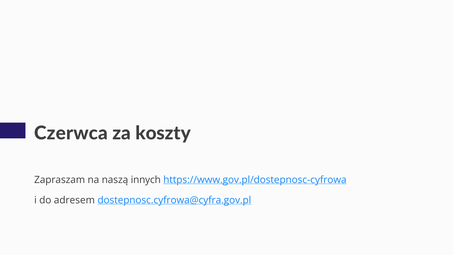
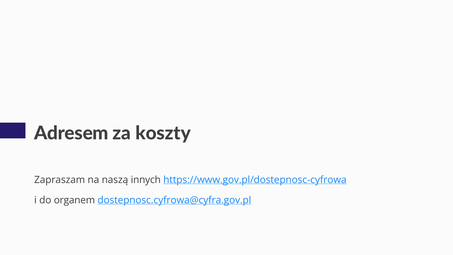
Czerwca: Czerwca -> Adresem
adresem: adresem -> organem
